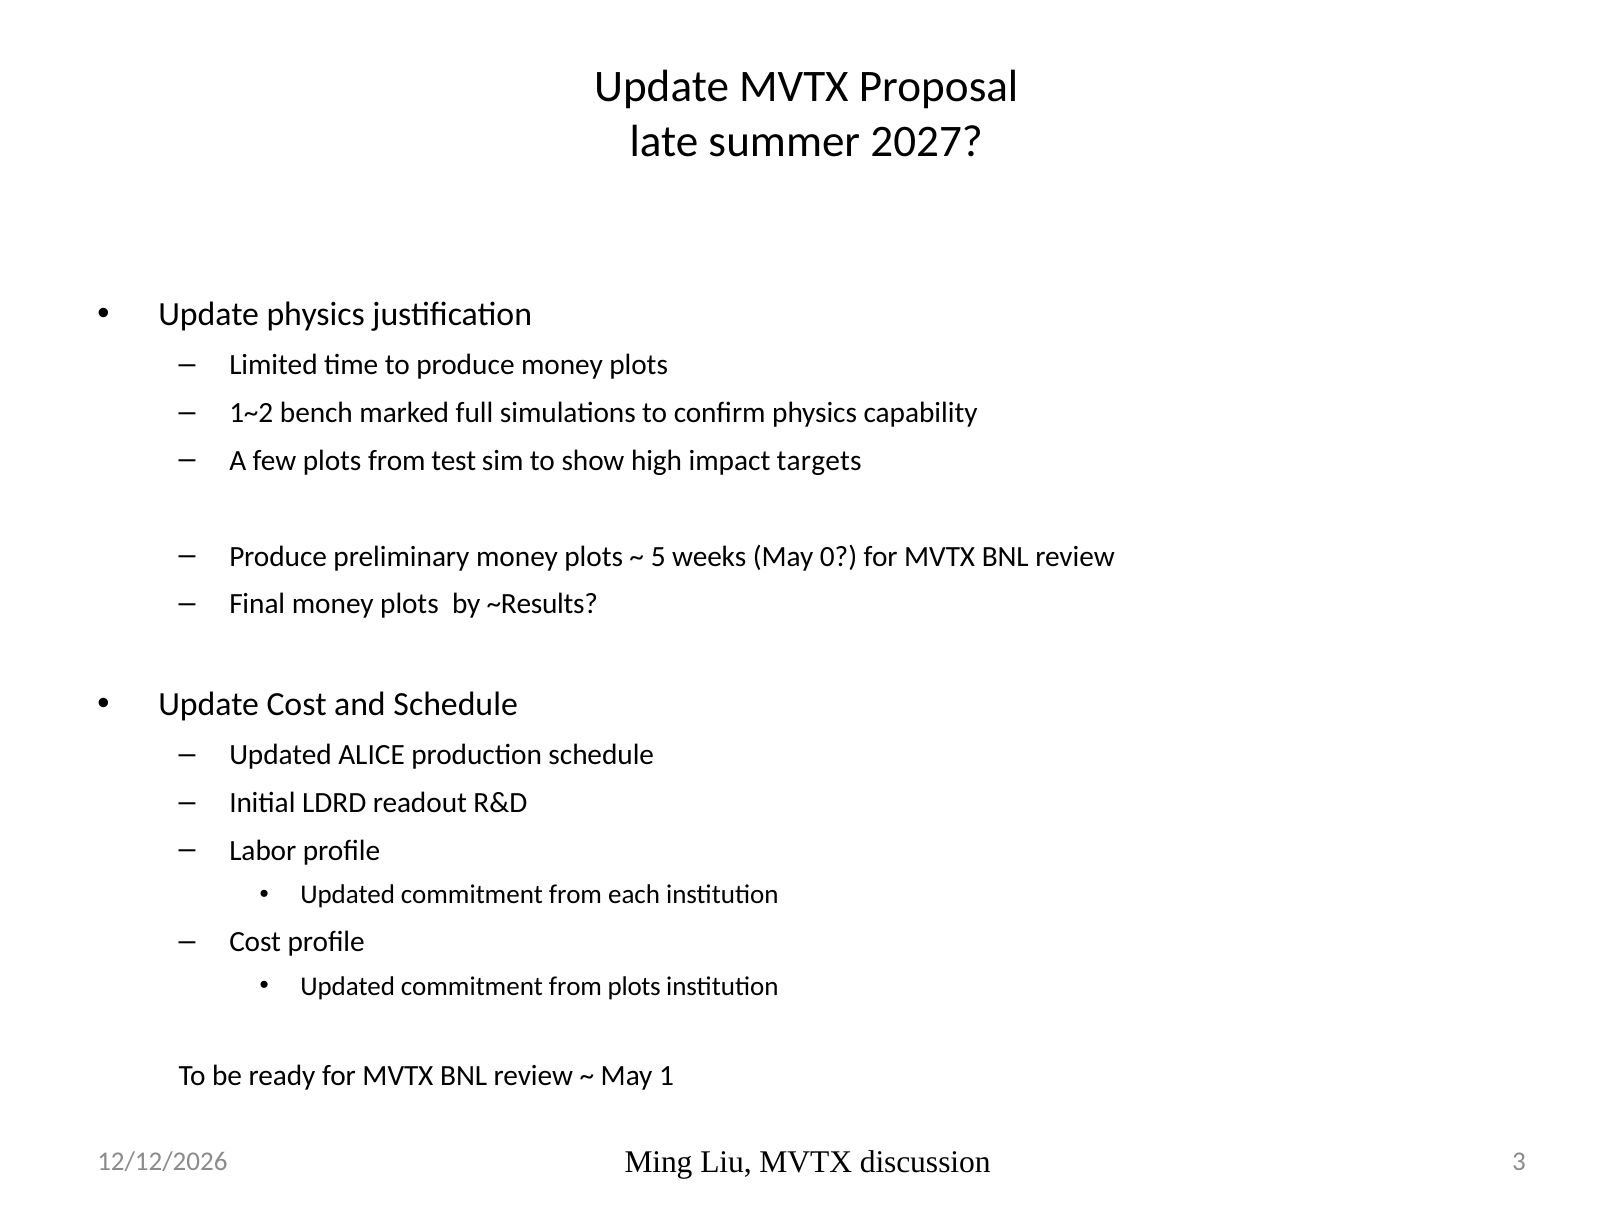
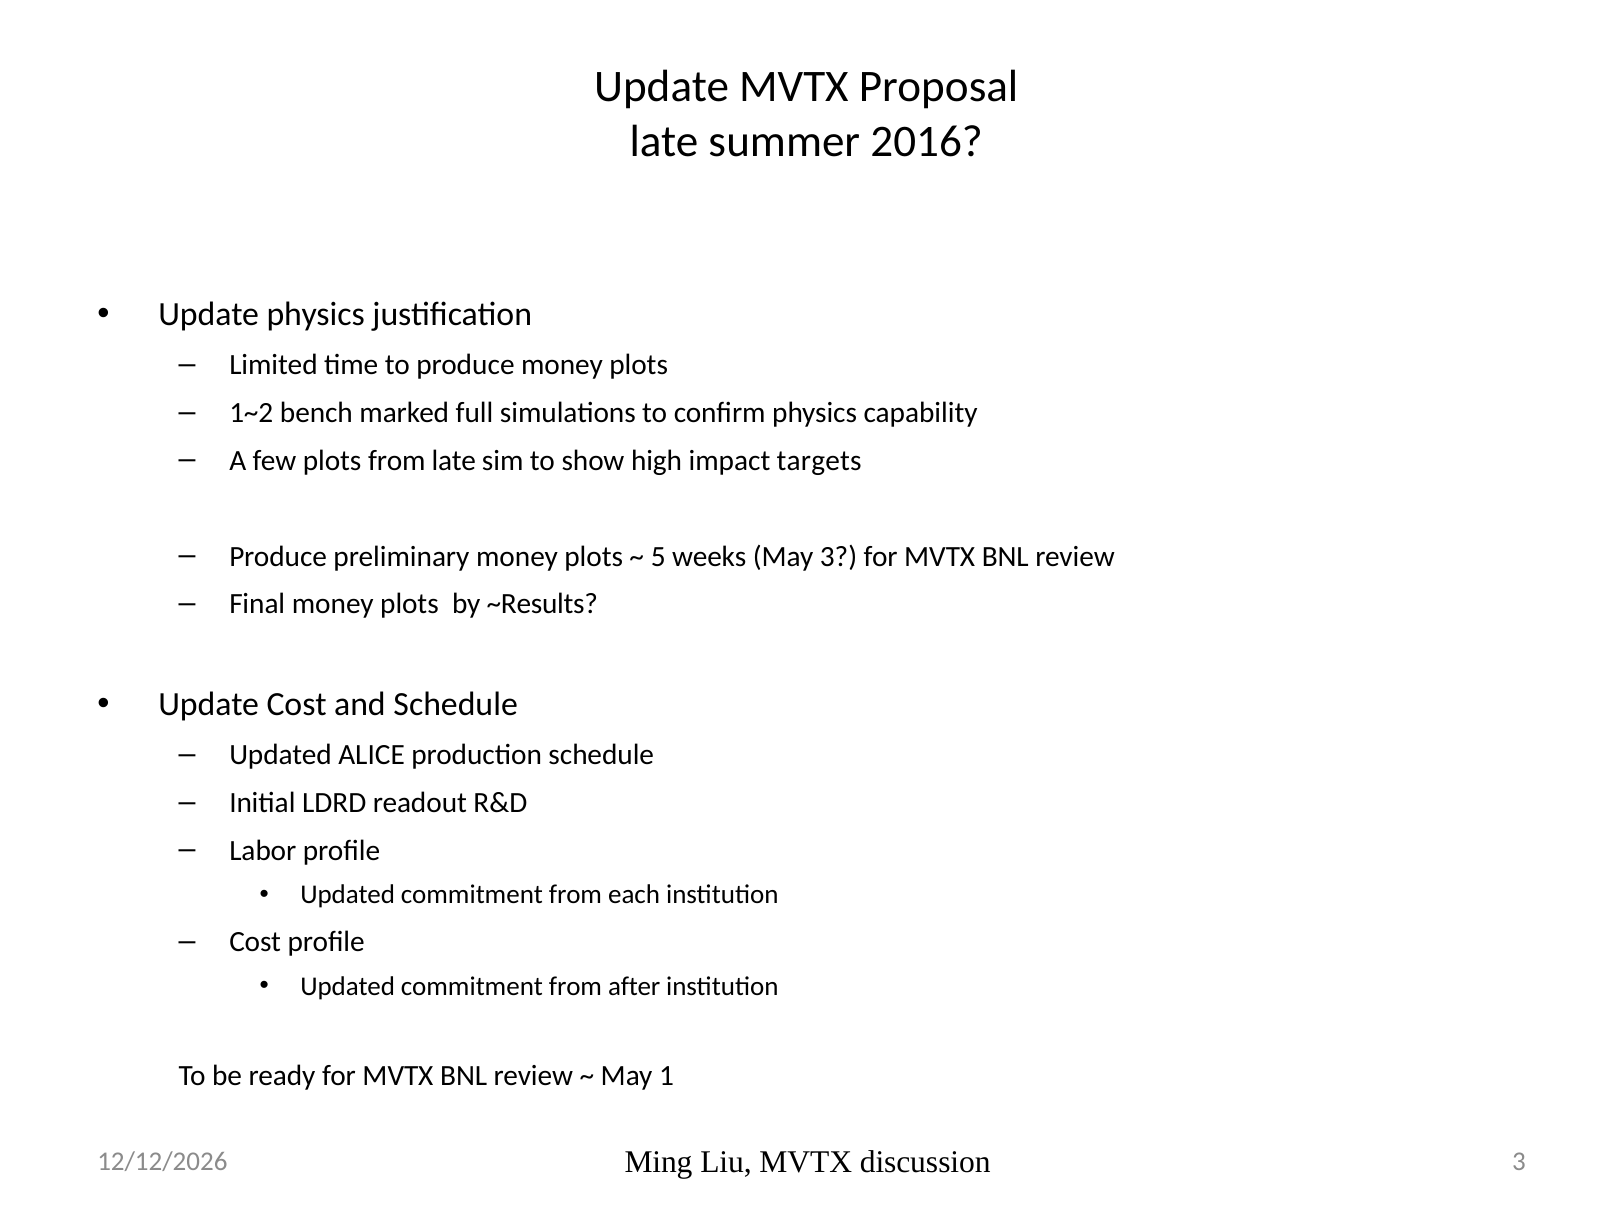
2027: 2027 -> 2016
from test: test -> late
May 0: 0 -> 3
from plots: plots -> after
